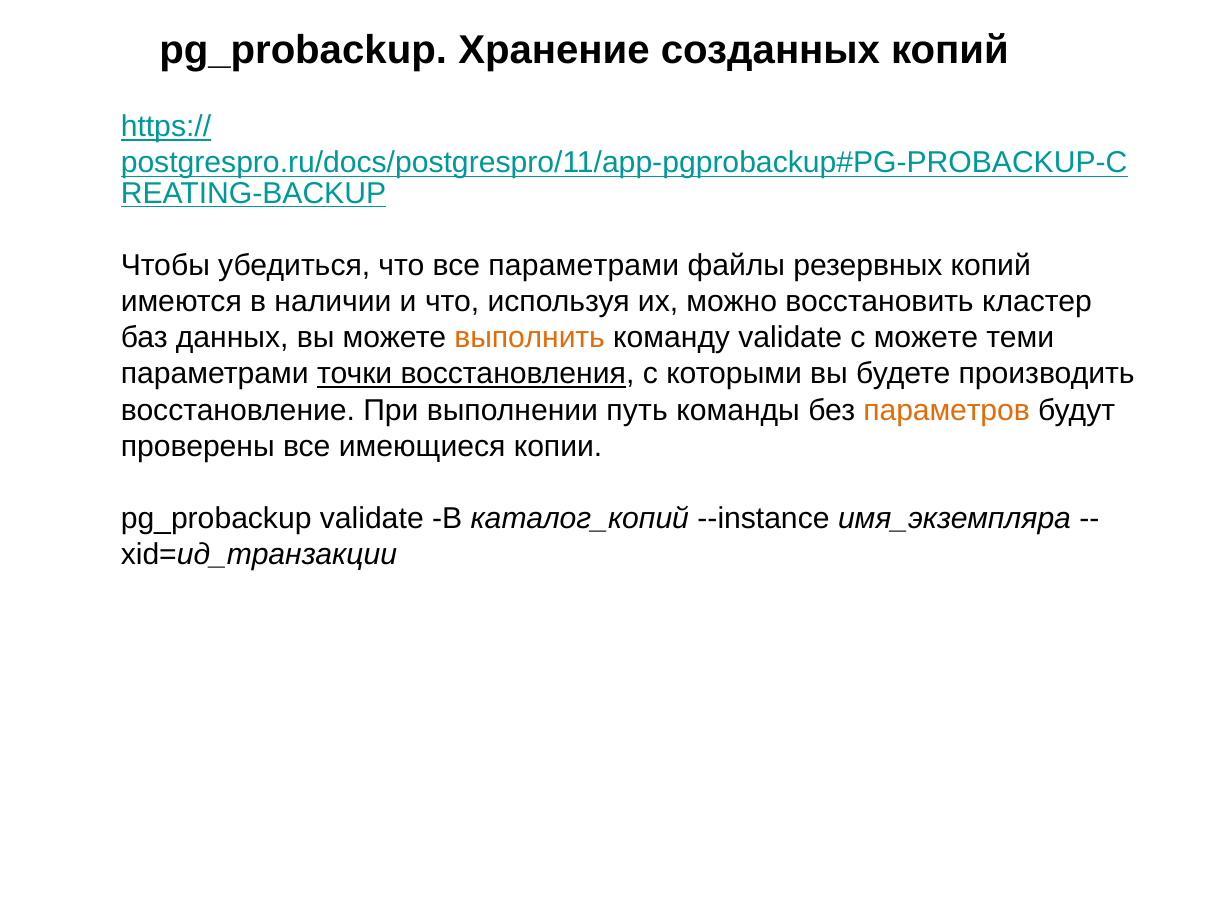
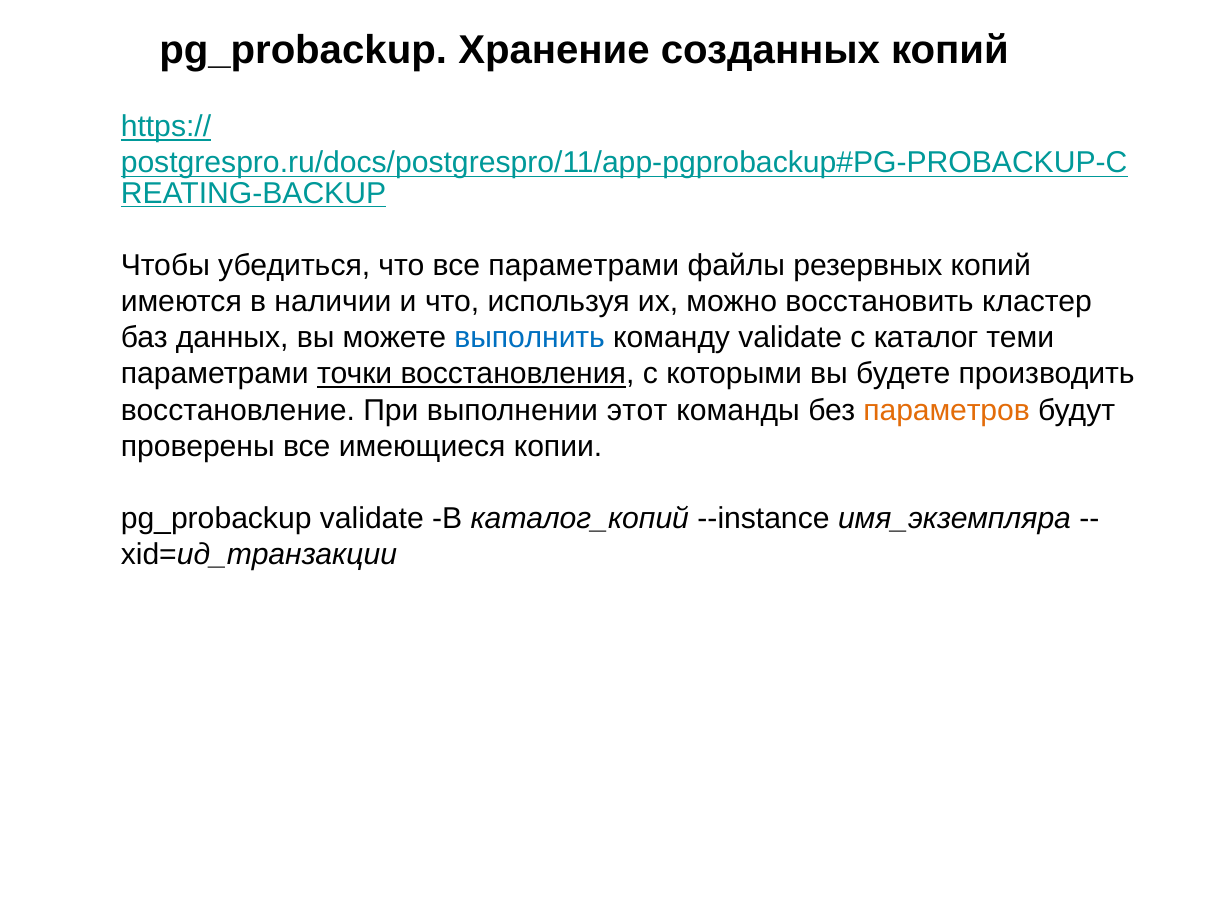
выполнить colour: orange -> blue
с можете: можете -> каталог
путь: путь -> этот
